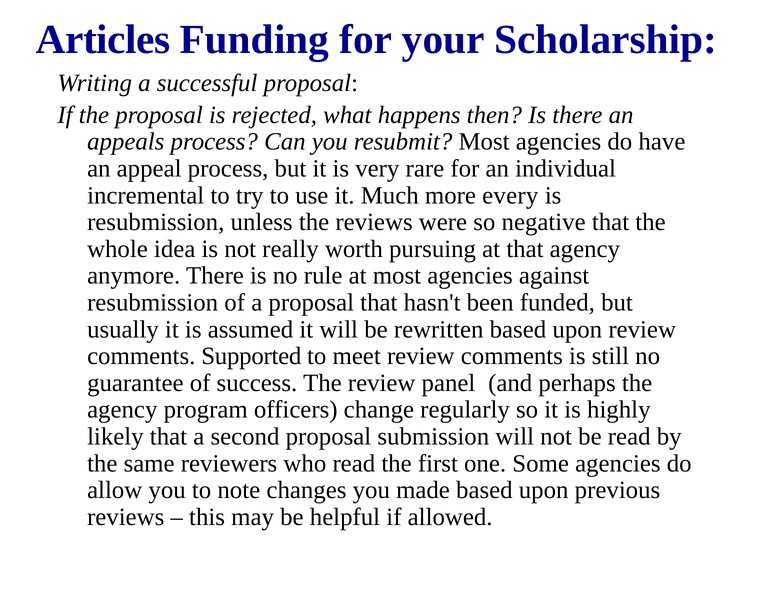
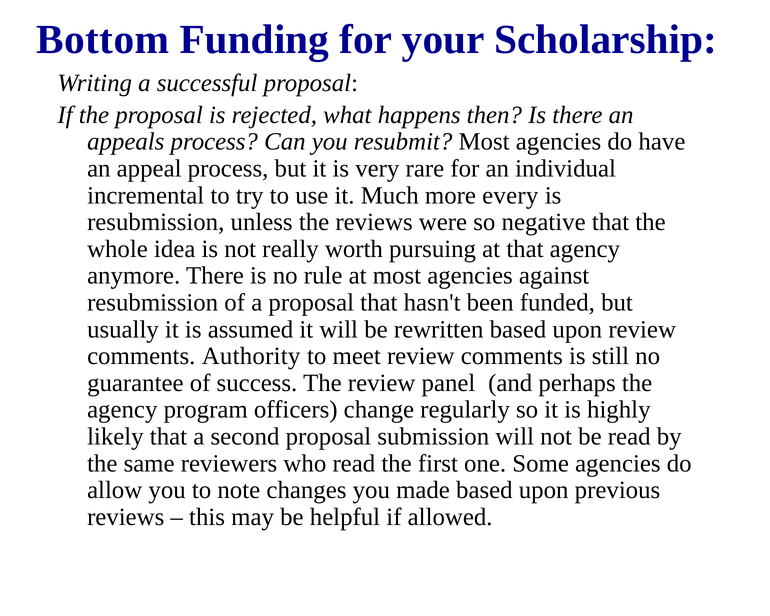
Articles: Articles -> Bottom
Supported: Supported -> Authority
